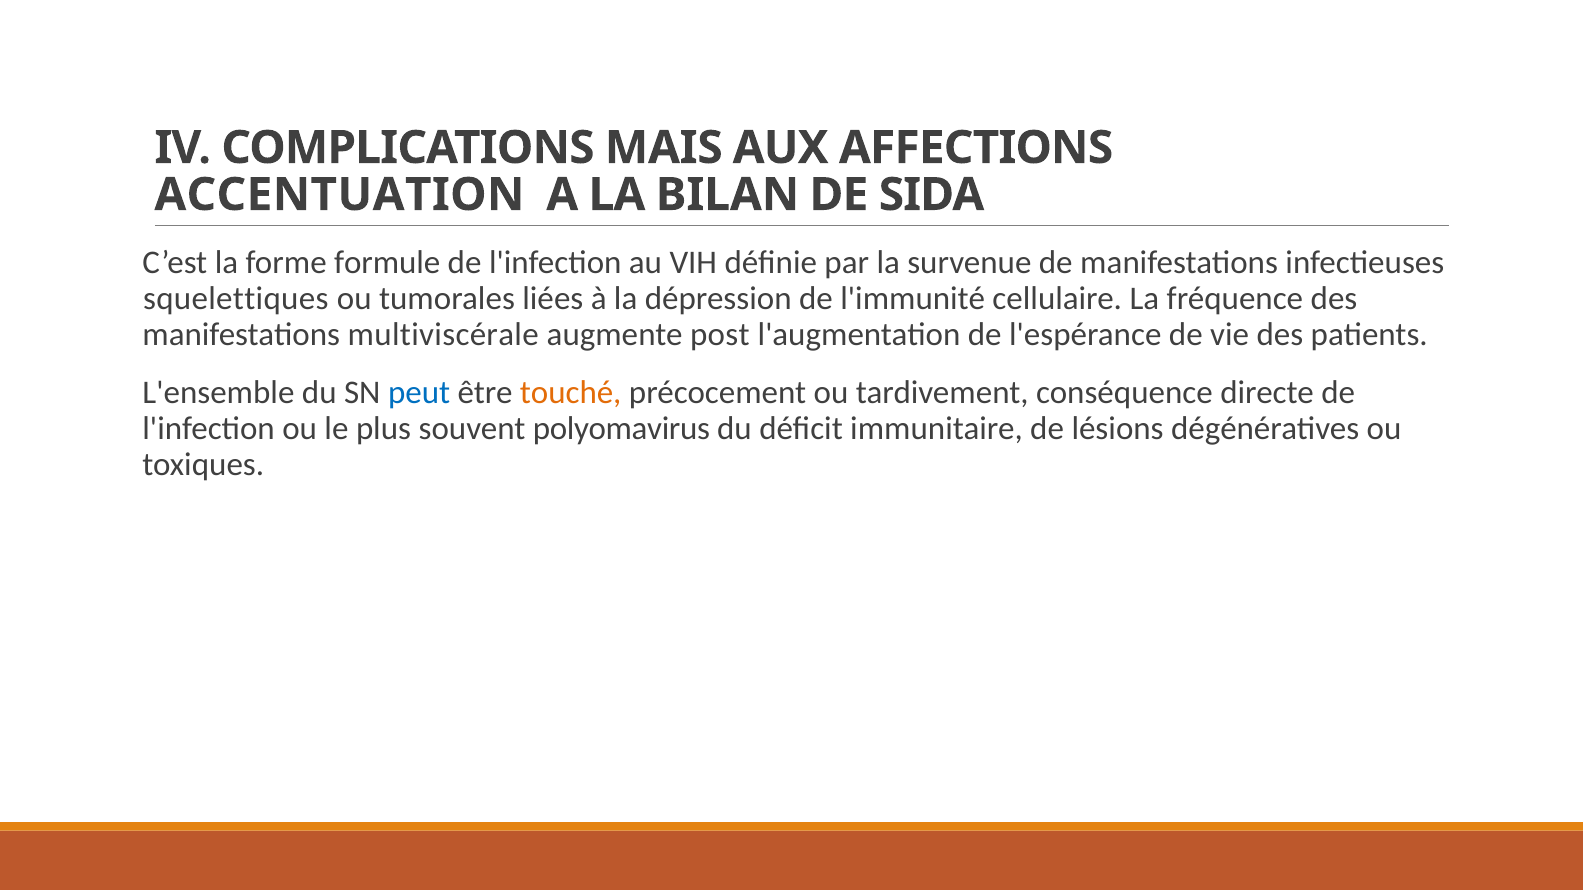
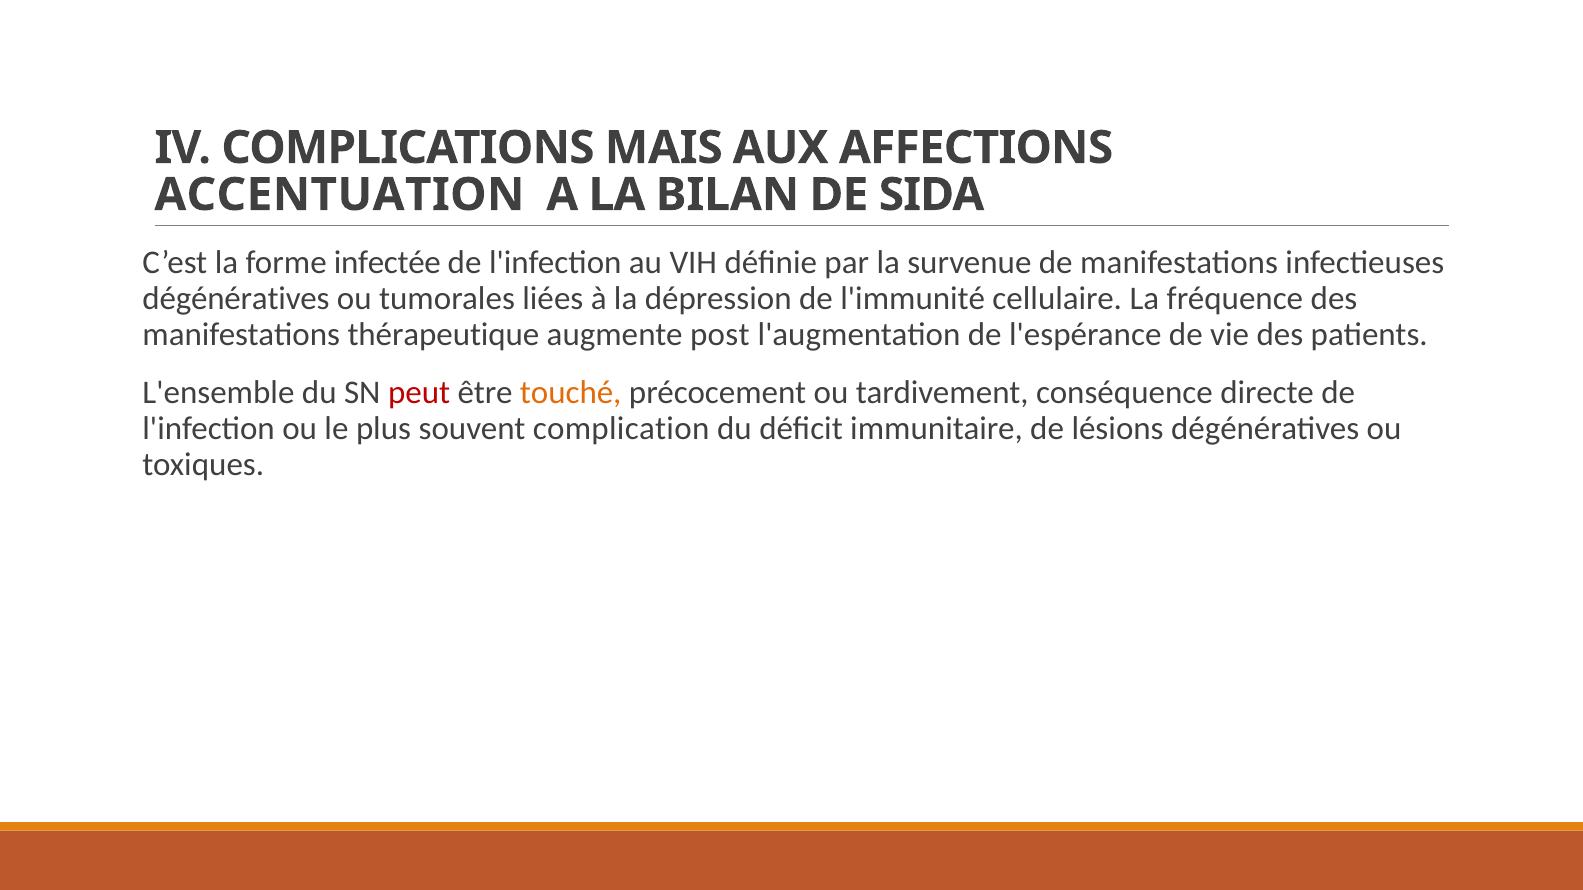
formule: formule -> infectée
squelettiques at (236, 299): squelettiques -> dégénératives
multiviscérale: multiviscérale -> thérapeutique
peut colour: blue -> red
polyomavirus: polyomavirus -> complication
